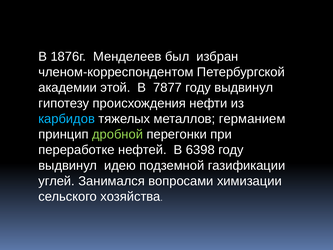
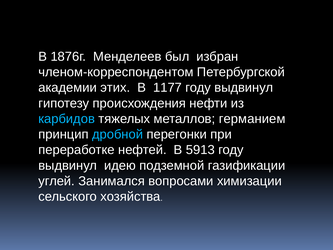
этой: этой -> этих
7877: 7877 -> 1177
дробной colour: light green -> light blue
6398: 6398 -> 5913
